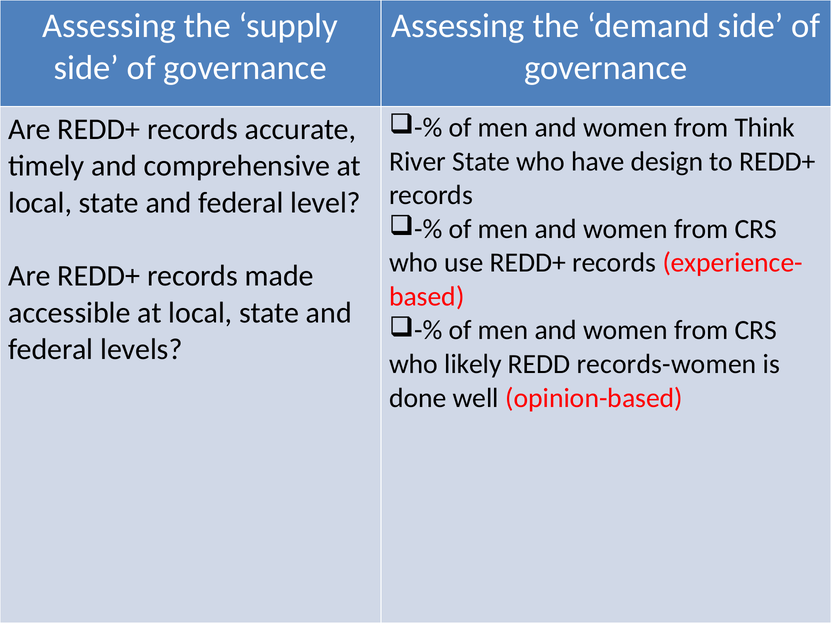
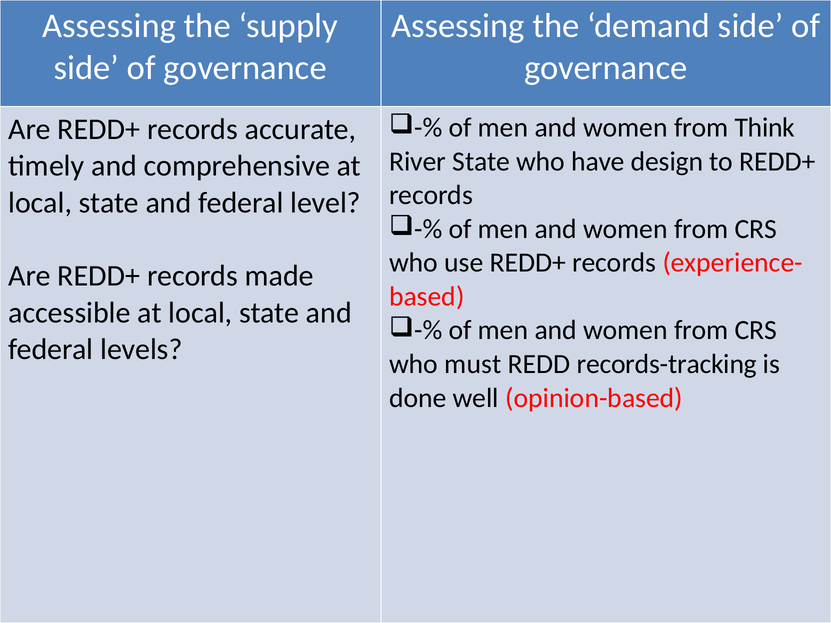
likely: likely -> must
records-women: records-women -> records-tracking
